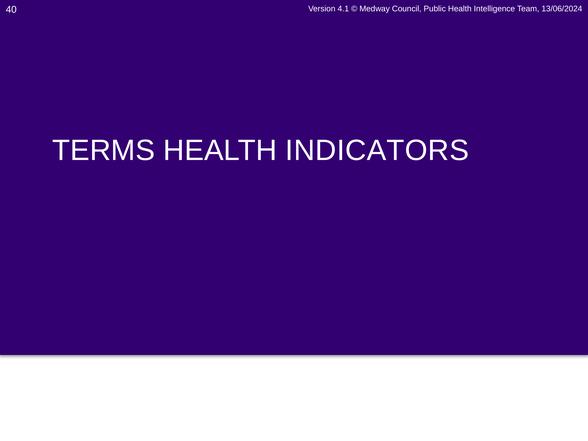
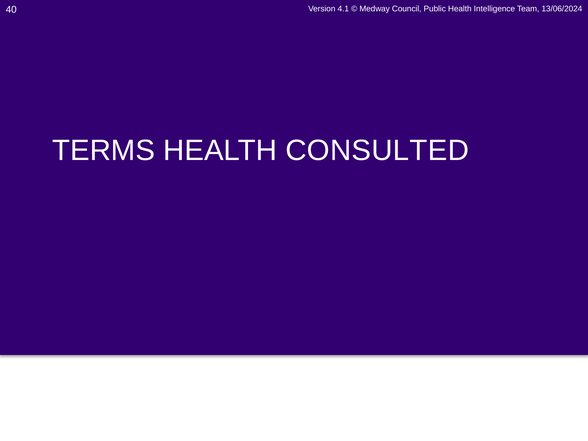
INDICATORS: INDICATORS -> CONSULTED
